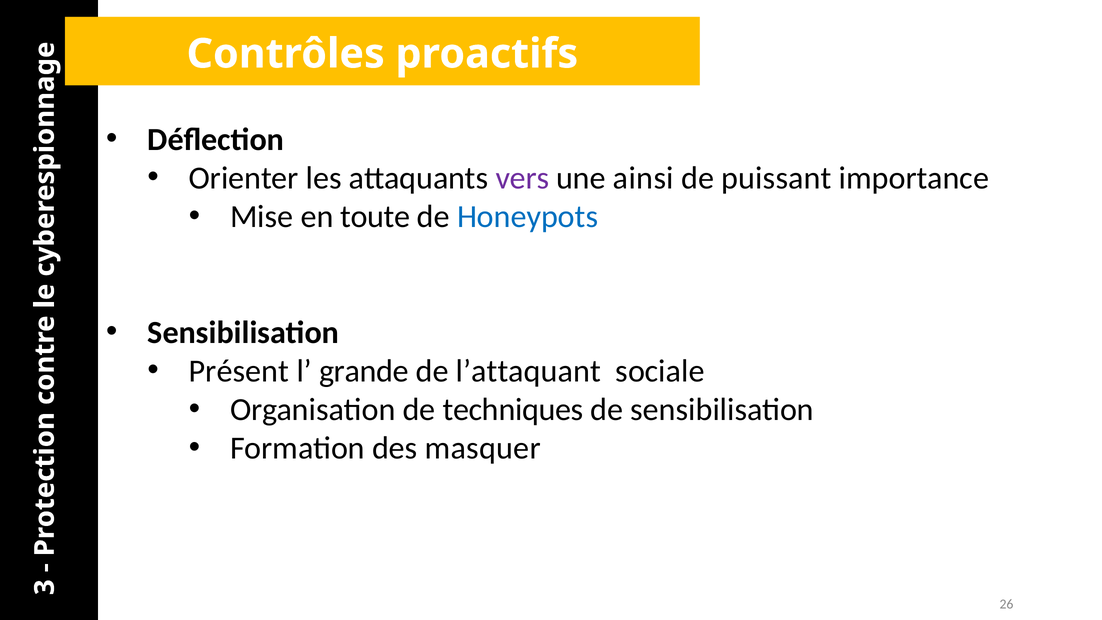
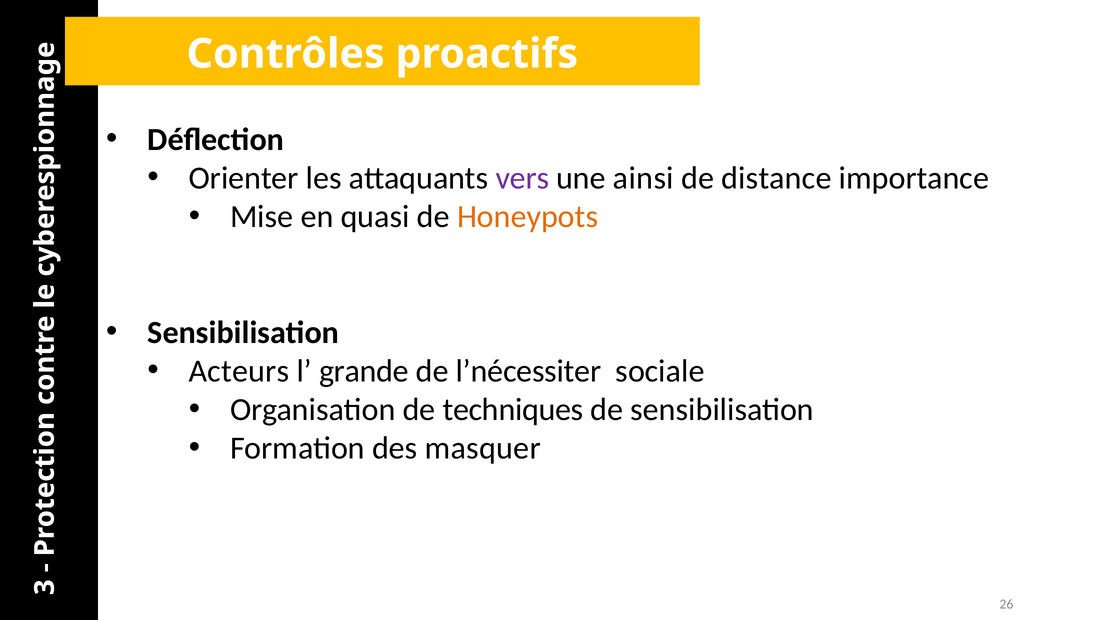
puissant: puissant -> distance
toute: toute -> quasi
Honeypots colour: blue -> orange
Présent: Présent -> Acteurs
l’attaquant: l’attaquant -> l’nécessiter
